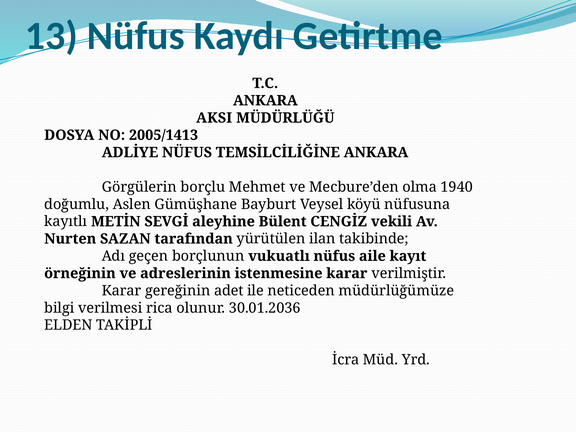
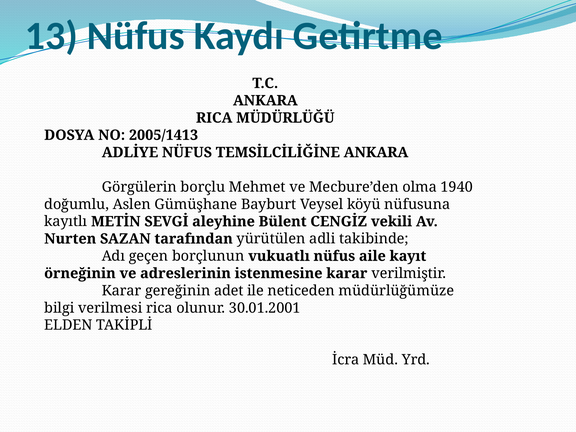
AKSI at (214, 118): AKSI -> RICA
ilan: ilan -> adli
30.01.2036: 30.01.2036 -> 30.01.2001
